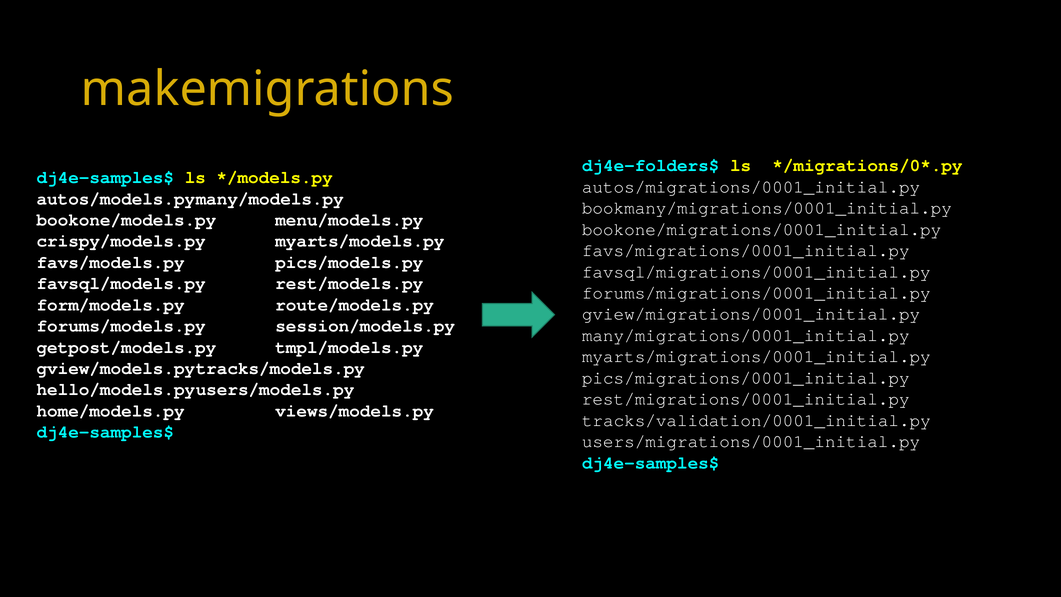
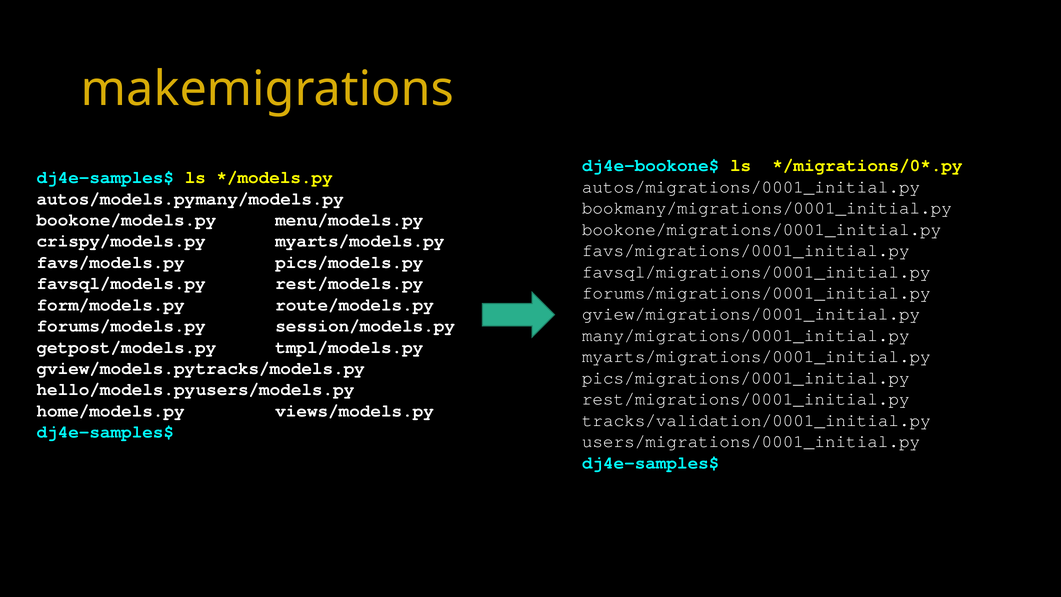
dj4e-folders$: dj4e-folders$ -> dj4e-bookone$
